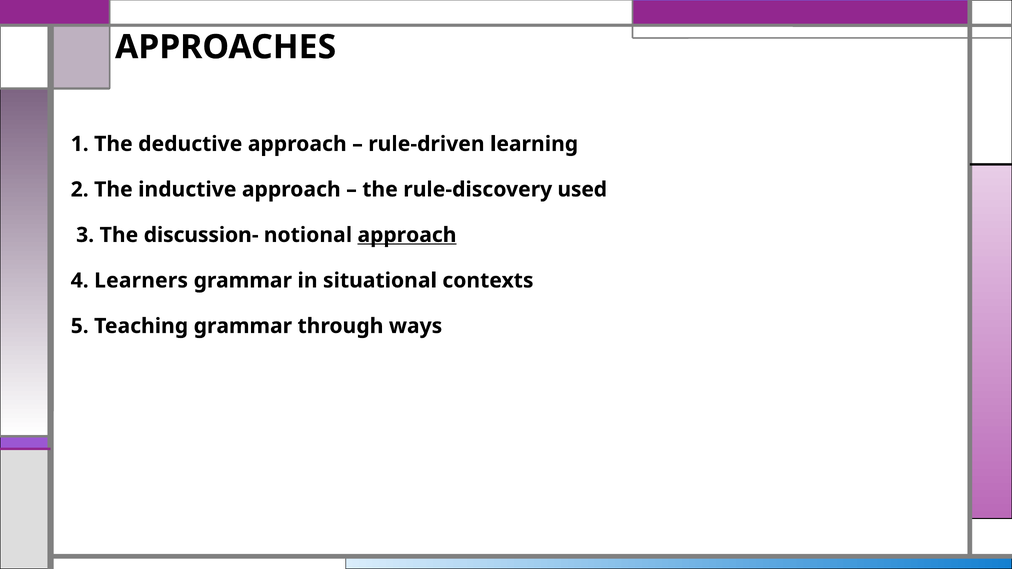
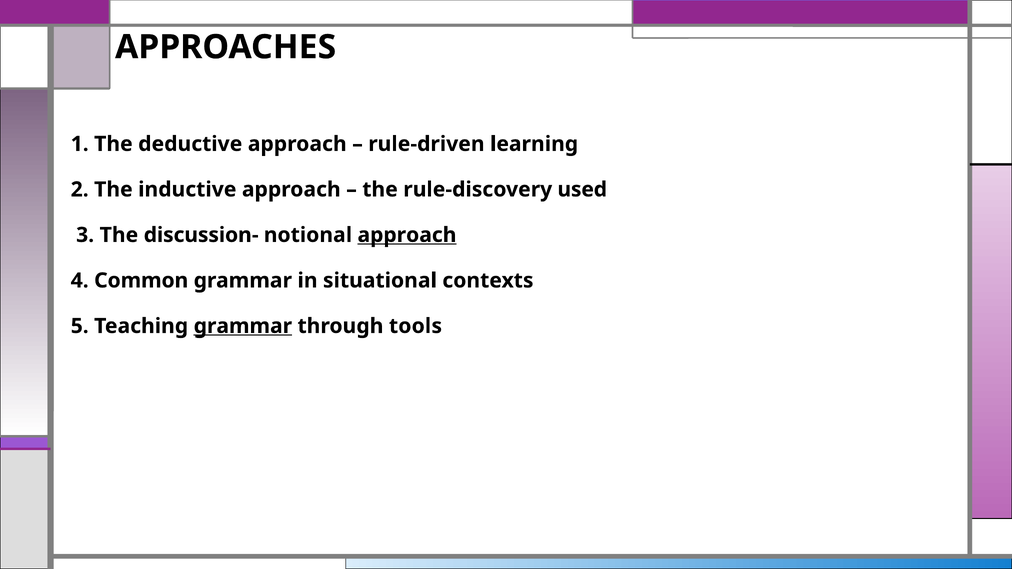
Learners: Learners -> Common
grammar at (243, 326) underline: none -> present
ways: ways -> tools
